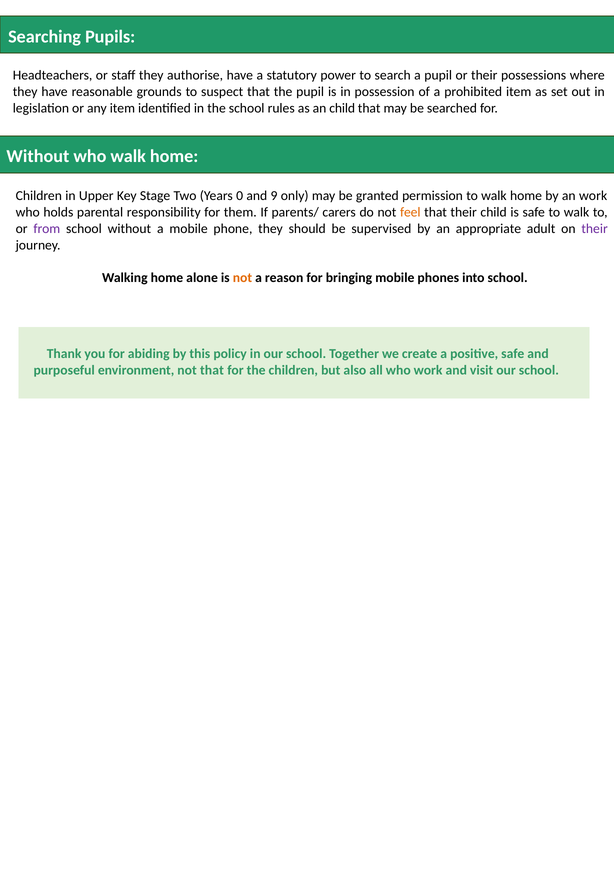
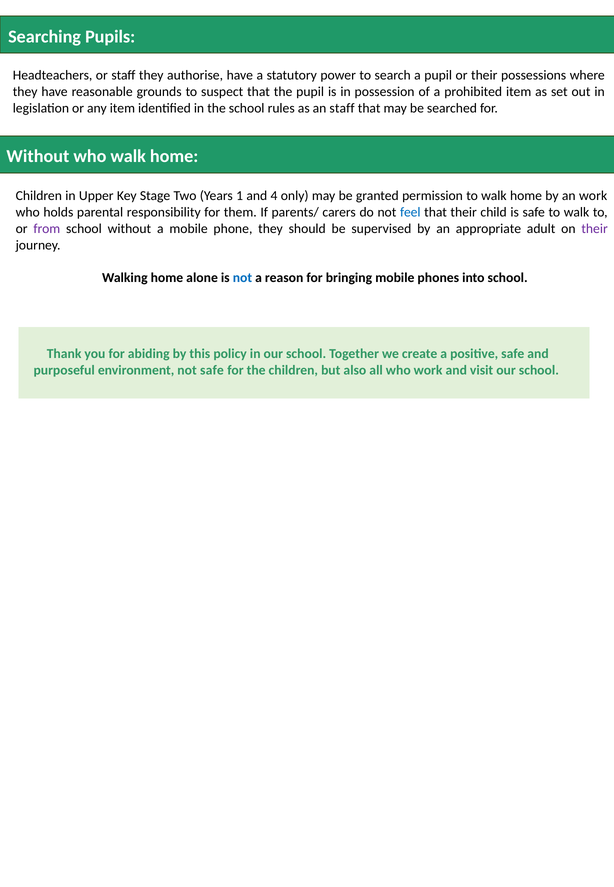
an child: child -> staff
0: 0 -> 1
9: 9 -> 4
feel colour: orange -> blue
not at (242, 278) colour: orange -> blue
not that: that -> safe
